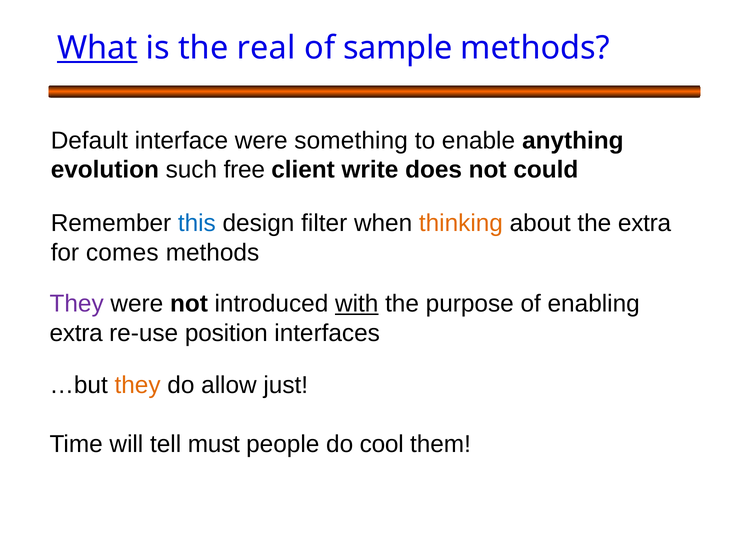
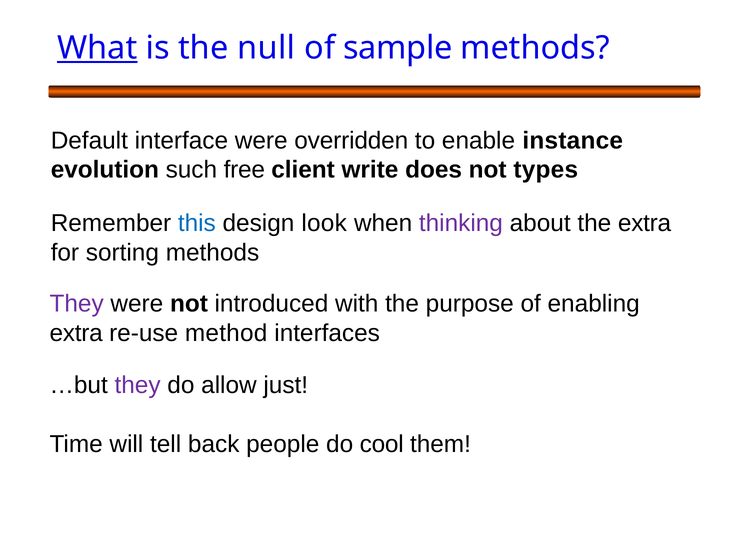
real: real -> null
something: something -> overridden
anything: anything -> instance
could: could -> types
filter: filter -> look
thinking colour: orange -> purple
comes: comes -> sorting
with underline: present -> none
position: position -> method
they at (138, 385) colour: orange -> purple
must: must -> back
